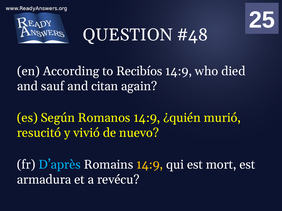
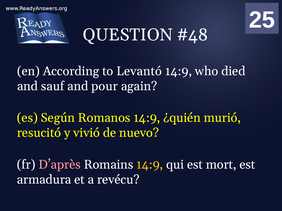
Recibíos: Recibíos -> Levantó
citan: citan -> pour
D’après colour: light blue -> pink
